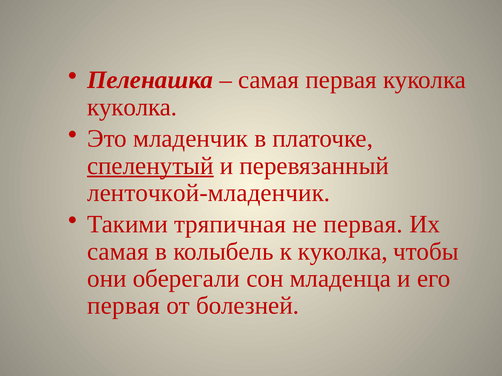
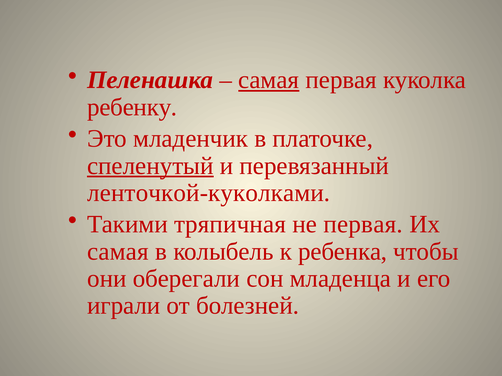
самая at (269, 80) underline: none -> present
куколка at (132, 107): куколка -> ребенку
ленточкой-младенчик: ленточкой-младенчик -> ленточкой-куколками
к куколка: куколка -> ребенка
первая at (124, 306): первая -> играли
